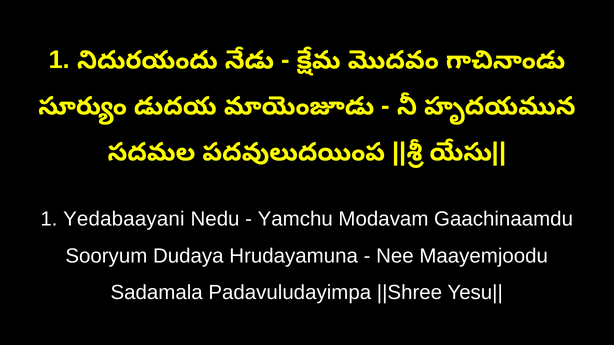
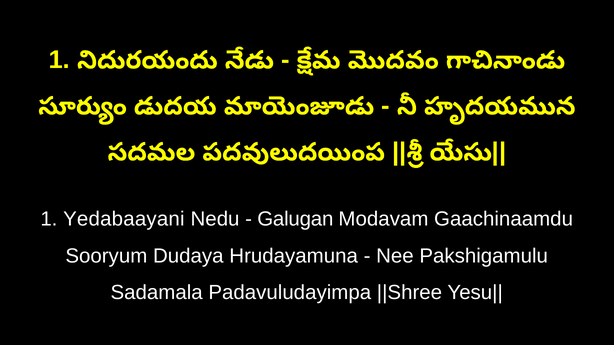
Yamchu: Yamchu -> Galugan
Maayemjoodu: Maayemjoodu -> Pakshigamulu
